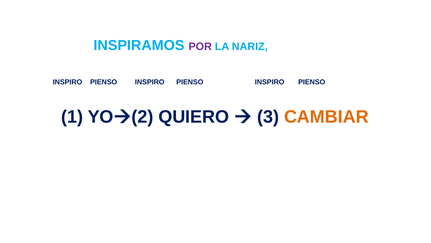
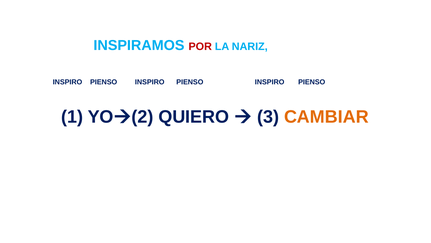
POR colour: purple -> red
